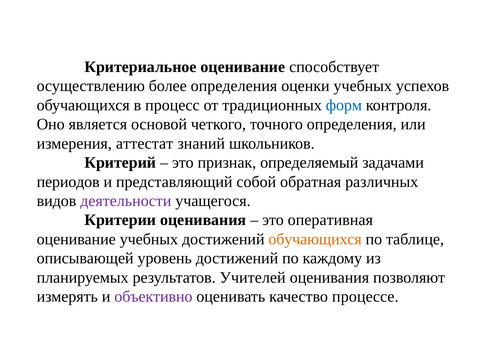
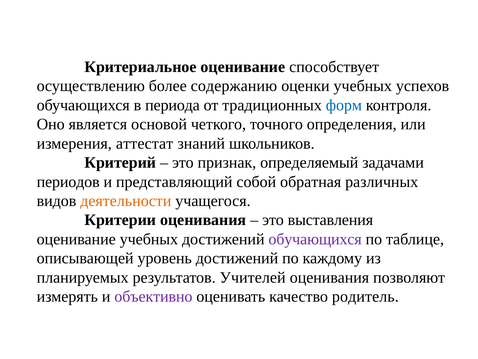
более определения: определения -> содержанию
процесс: процесс -> периода
деятельности colour: purple -> orange
оперативная: оперативная -> выставления
обучающихся at (315, 239) colour: orange -> purple
процессе: процессе -> родитель
